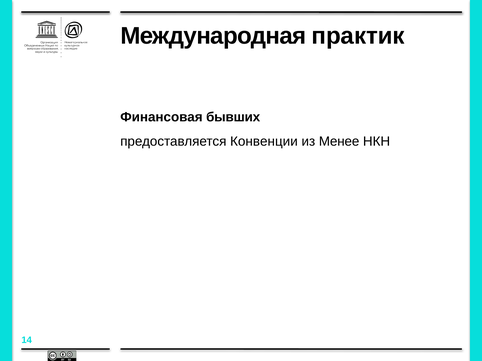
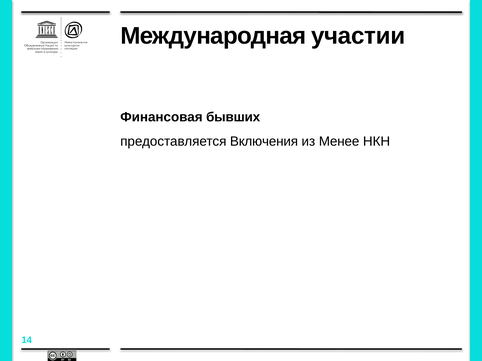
практик: практик -> участии
Конвенции: Конвенции -> Включения
